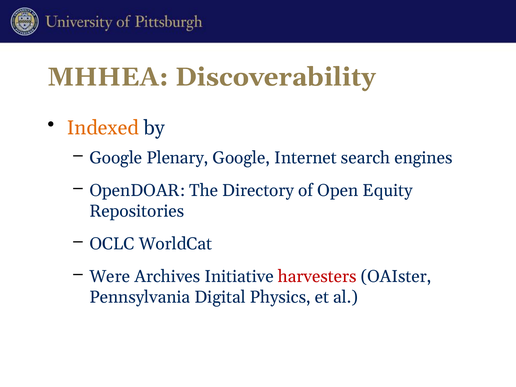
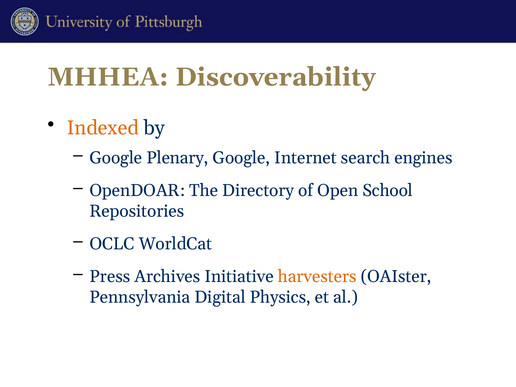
Equity: Equity -> School
Were: Were -> Press
harvesters colour: red -> orange
